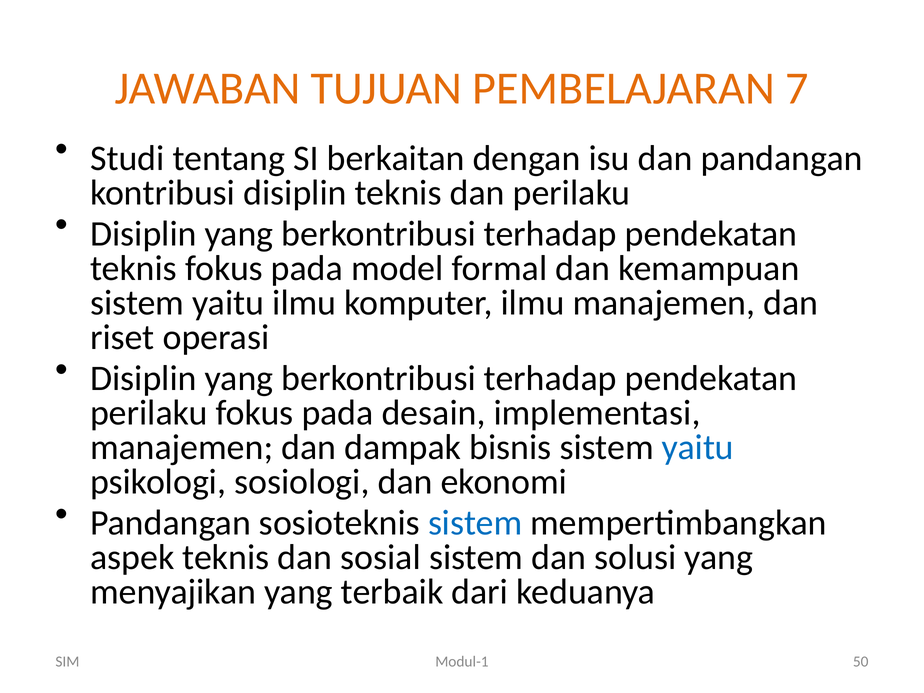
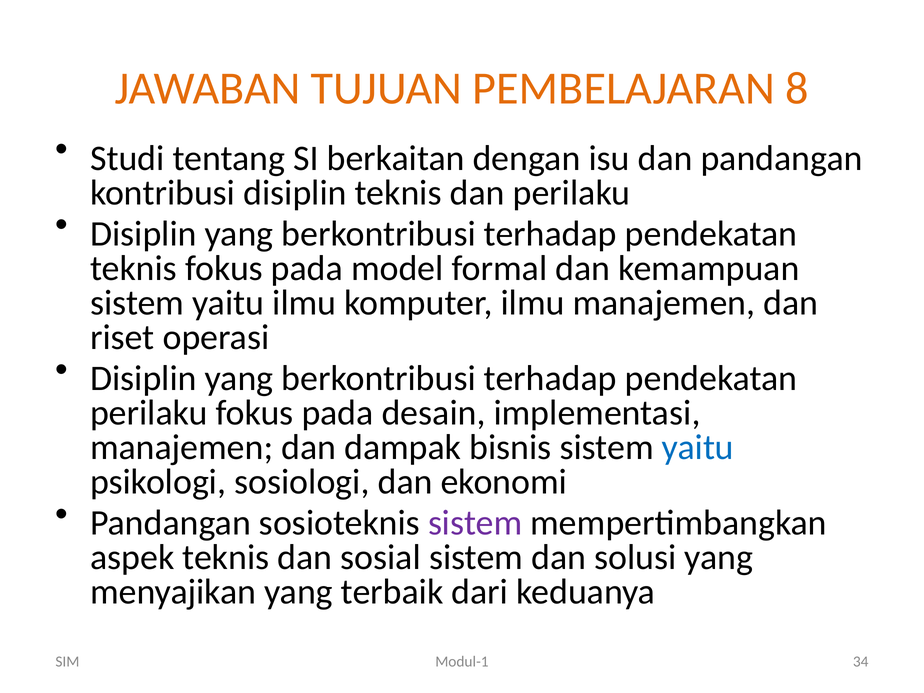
7: 7 -> 8
sistem at (475, 523) colour: blue -> purple
50: 50 -> 34
